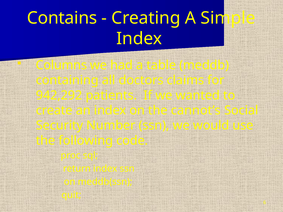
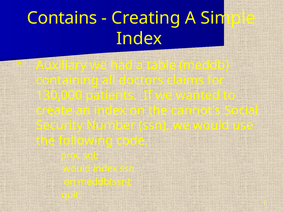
Columns: Columns -> Auxiliary
942,292: 942,292 -> 130,000
return at (77, 169): return -> would
